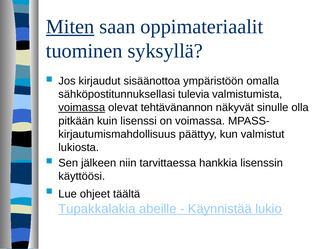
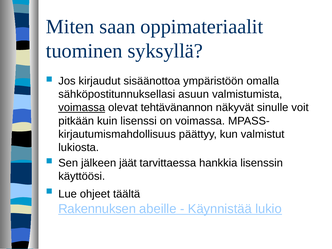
Miten underline: present -> none
tulevia: tulevia -> asuun
olla: olla -> voit
niin: niin -> jäät
Tupakkalakia: Tupakkalakia -> Rakennuksen
